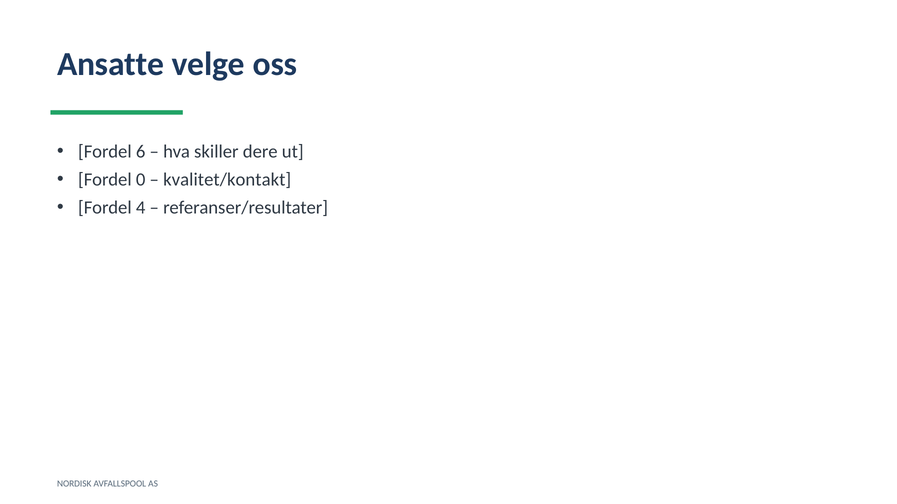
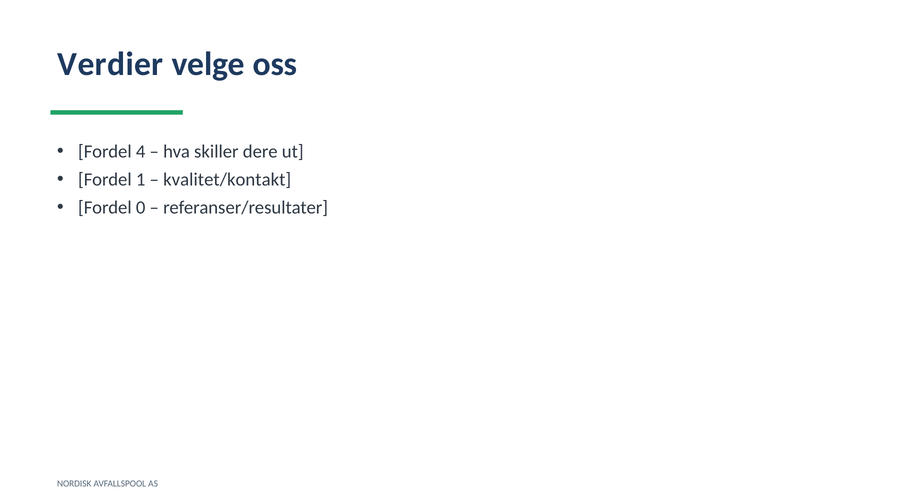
Ansatte: Ansatte -> Verdier
6: 6 -> 4
0: 0 -> 1
4: 4 -> 0
